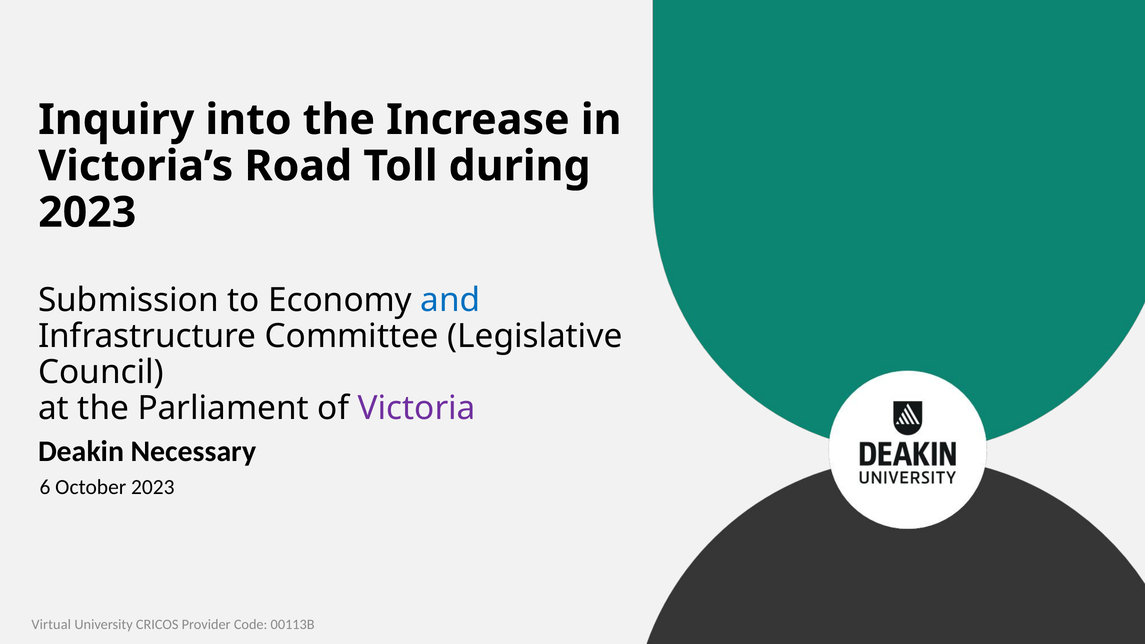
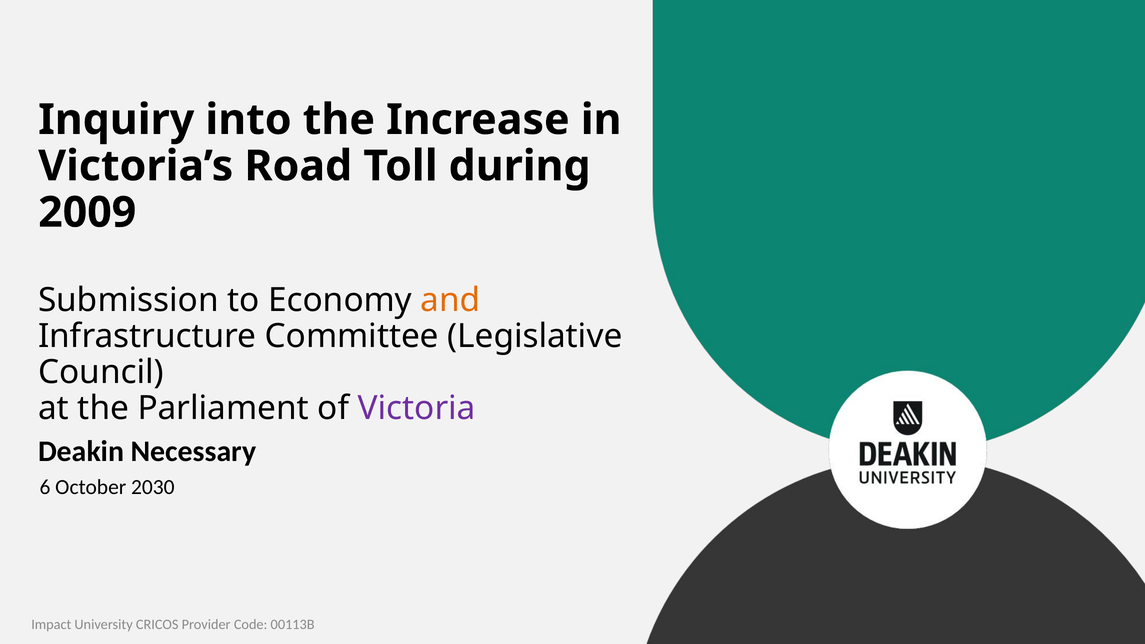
2023 at (87, 213): 2023 -> 2009
and colour: blue -> orange
October 2023: 2023 -> 2030
Virtual: Virtual -> Impact
